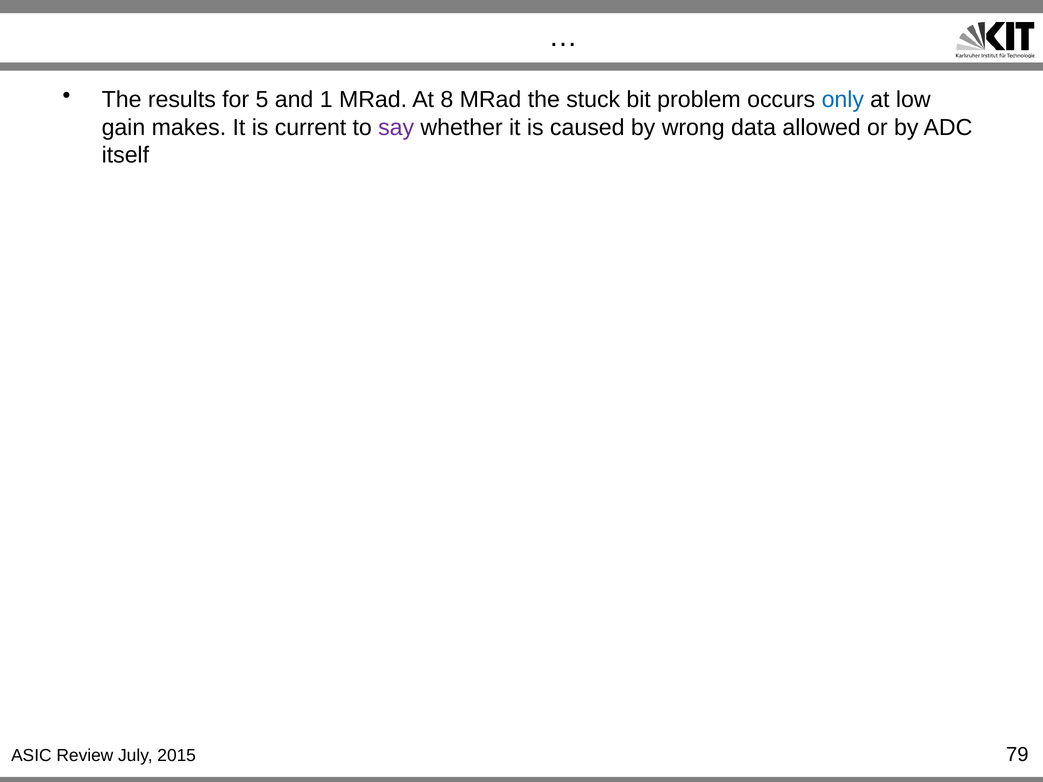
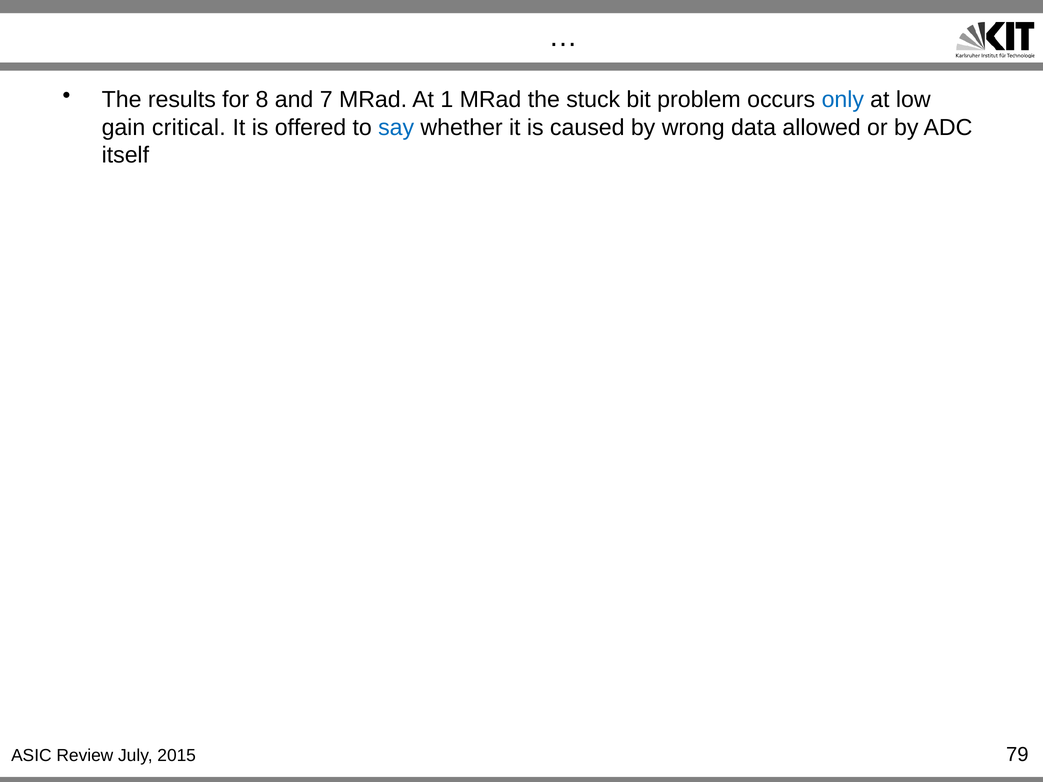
5: 5 -> 8
1: 1 -> 7
8: 8 -> 1
makes: makes -> critical
current: current -> offered
say colour: purple -> blue
